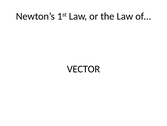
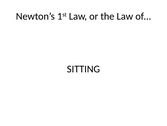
VECTOR: VECTOR -> SITTING
